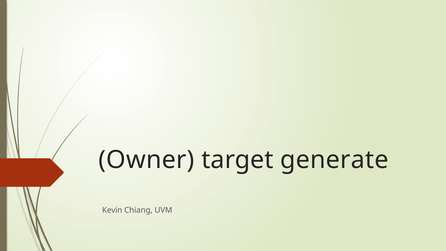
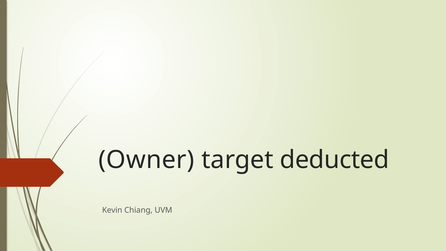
generate: generate -> deducted
